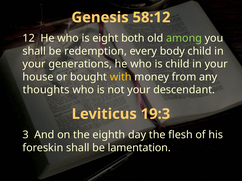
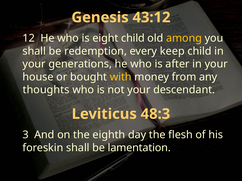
58:12: 58:12 -> 43:12
eight both: both -> child
among colour: light green -> yellow
body: body -> keep
is child: child -> after
19:3: 19:3 -> 48:3
